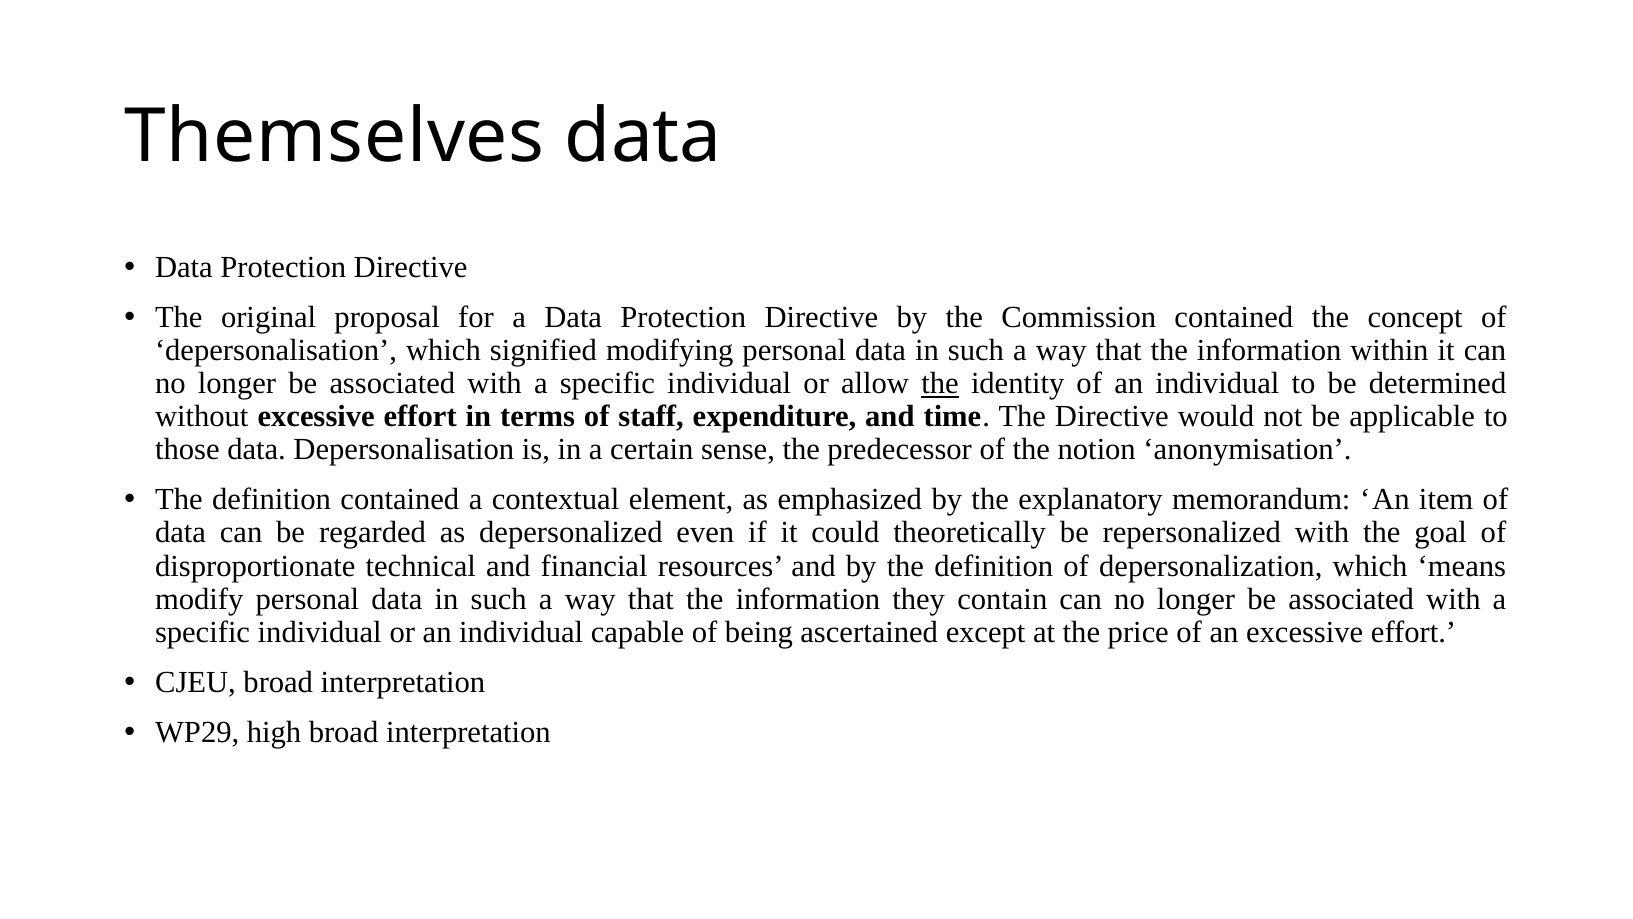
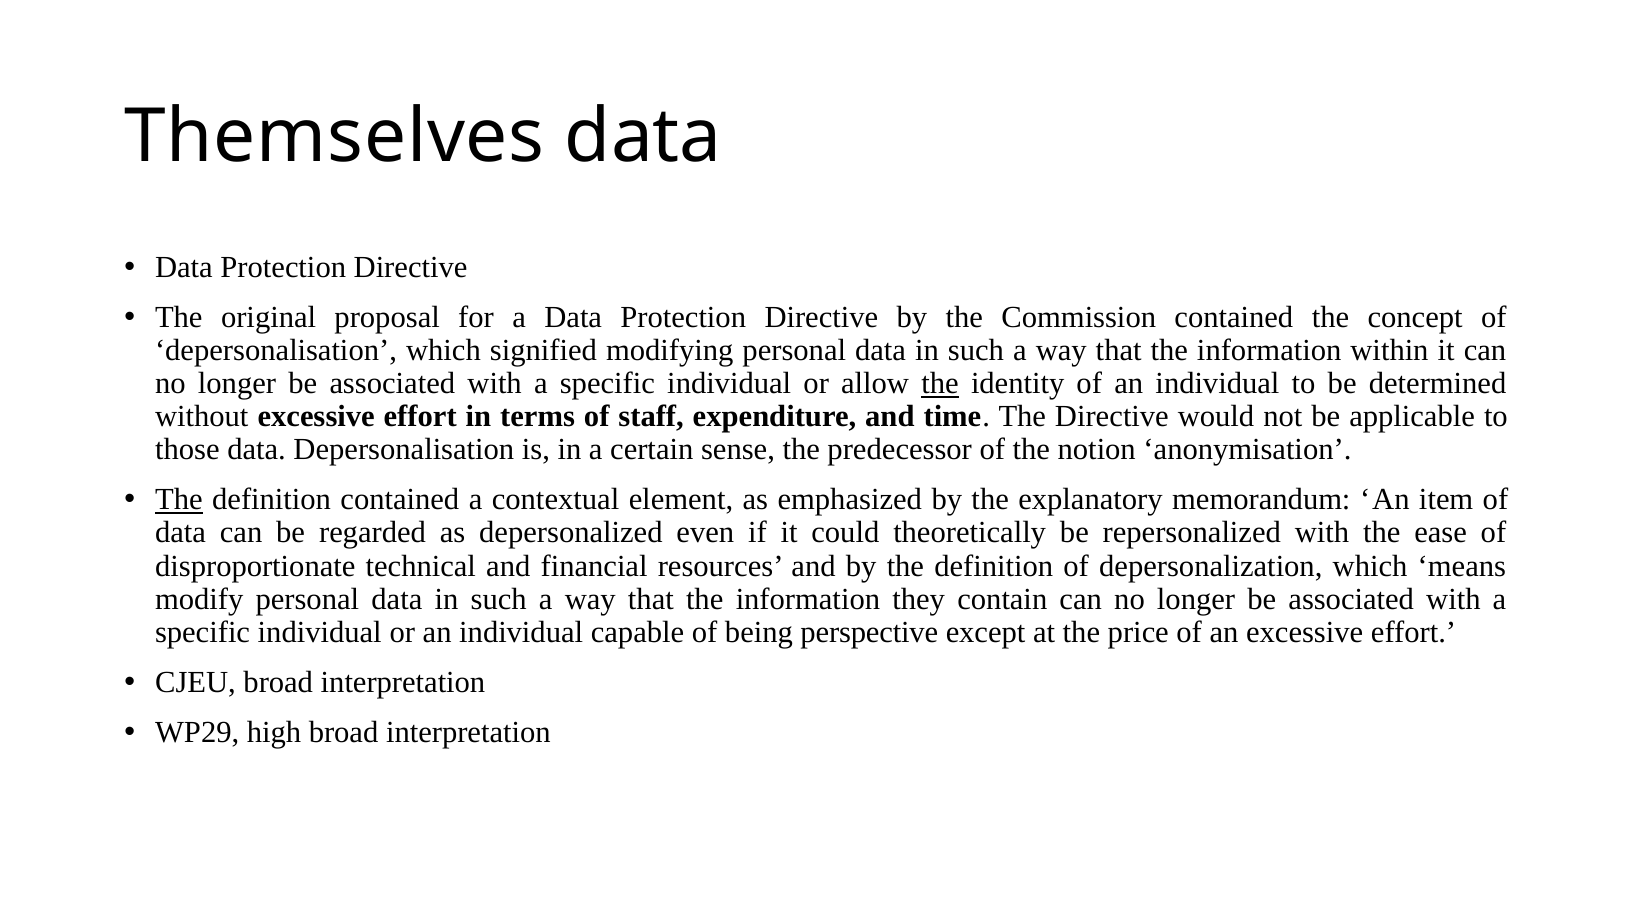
The at (179, 500) underline: none -> present
goal: goal -> ease
ascertained: ascertained -> perspective
